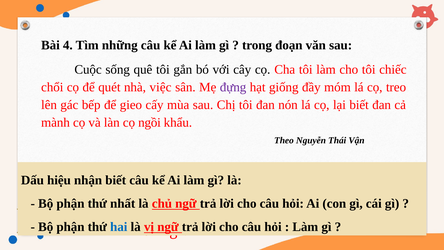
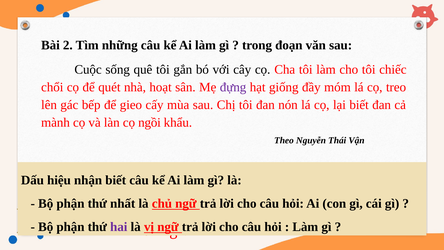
4: 4 -> 2
việc: việc -> hoạt
hai colour: blue -> purple
